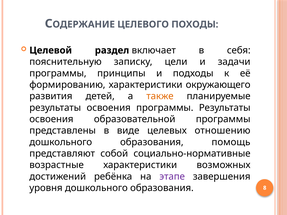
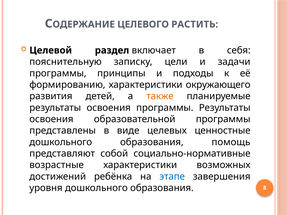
ПОХОДЫ: ПОХОДЫ -> РАСТИТЬ
отношению: отношению -> ценностные
этапе colour: purple -> blue
